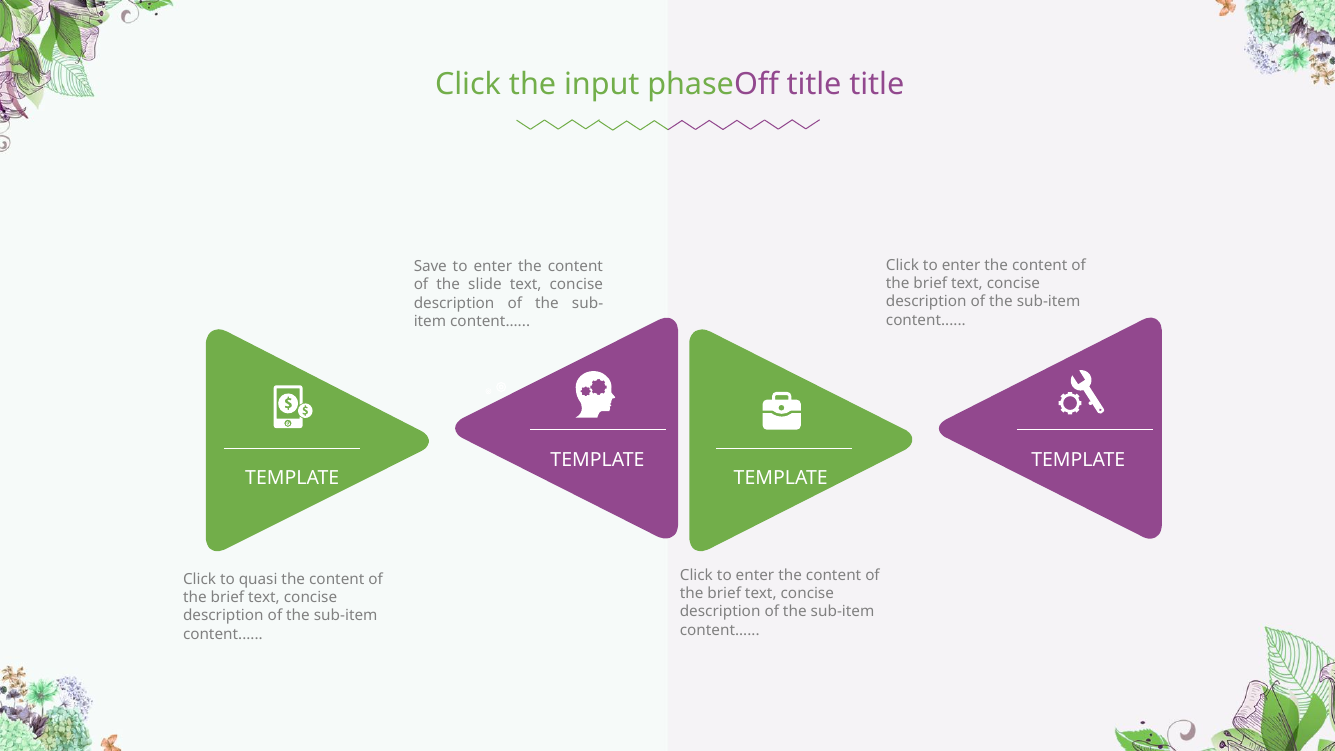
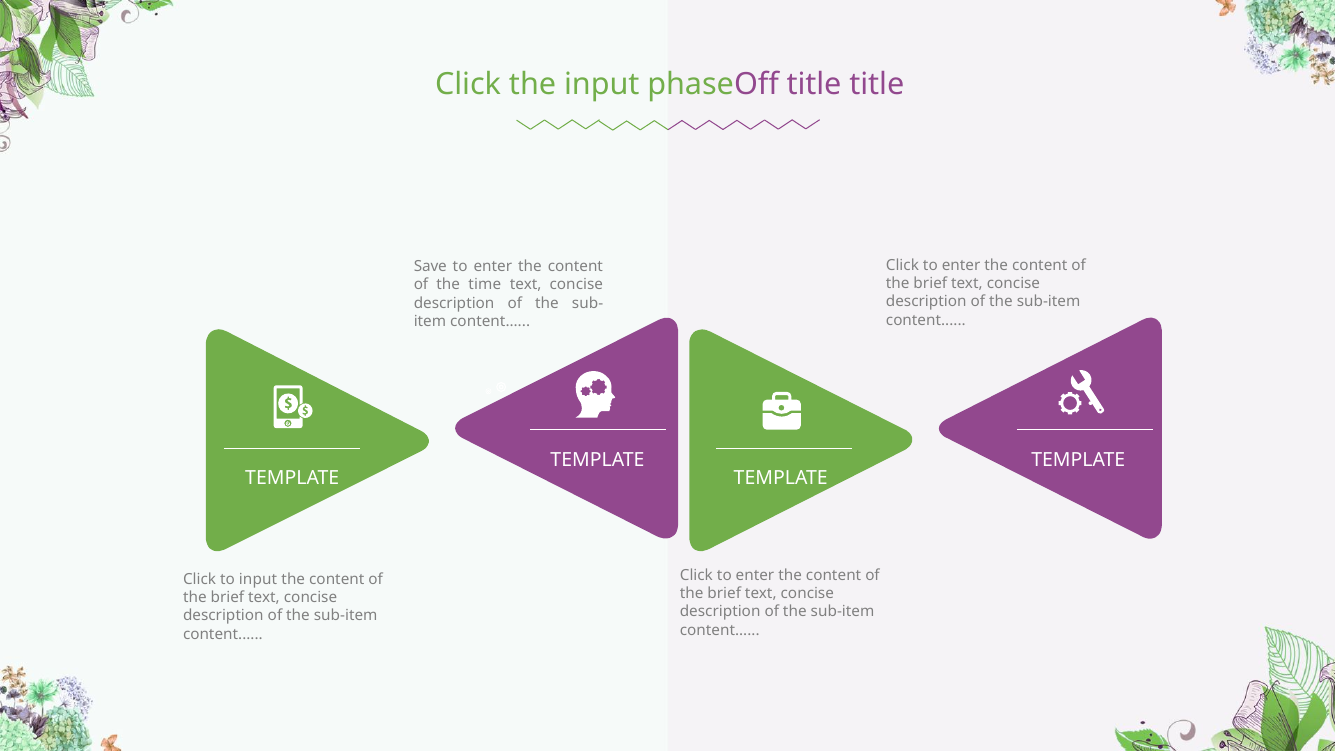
slide: slide -> time
to quasi: quasi -> input
